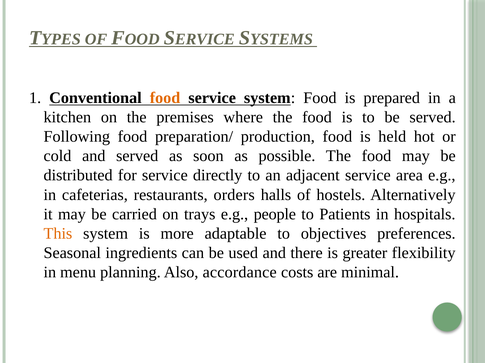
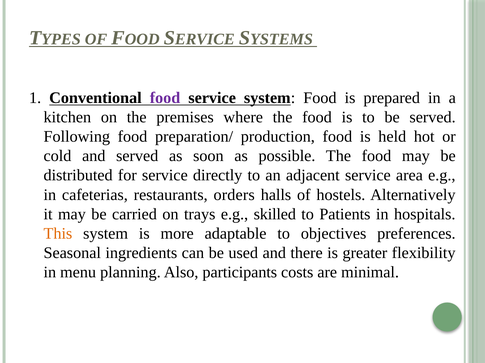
food at (165, 98) colour: orange -> purple
people: people -> skilled
accordance: accordance -> participants
